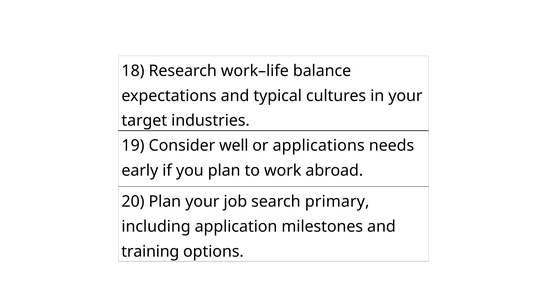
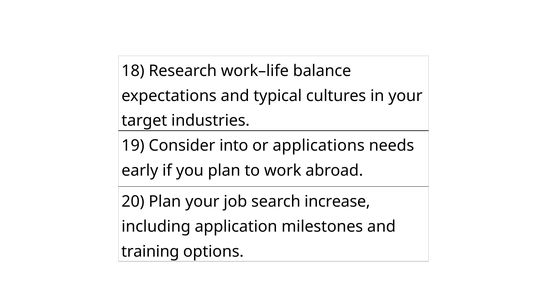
well: well -> into
primary: primary -> increase
